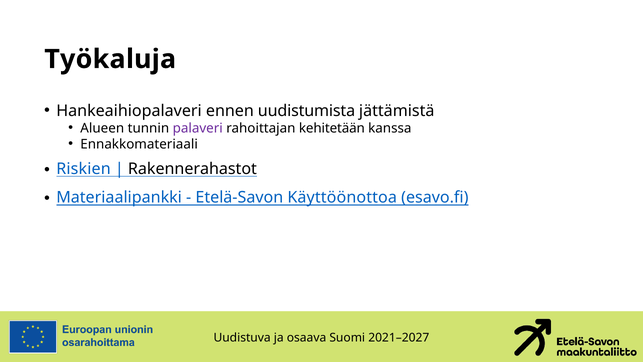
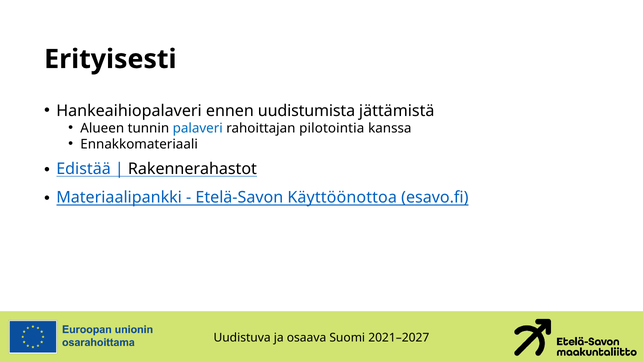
Työkaluja: Työkaluja -> Erityisesti
palaveri colour: purple -> blue
kehitetään: kehitetään -> pilotointia
Riskien: Riskien -> Edistää
